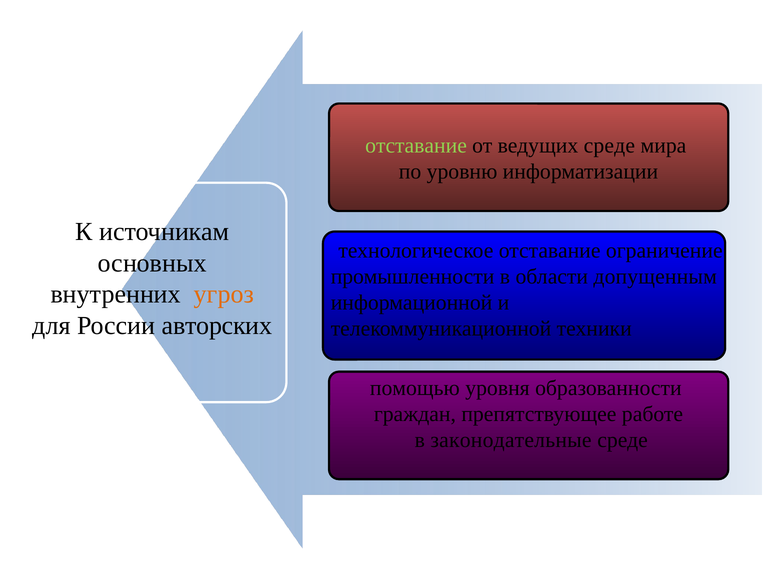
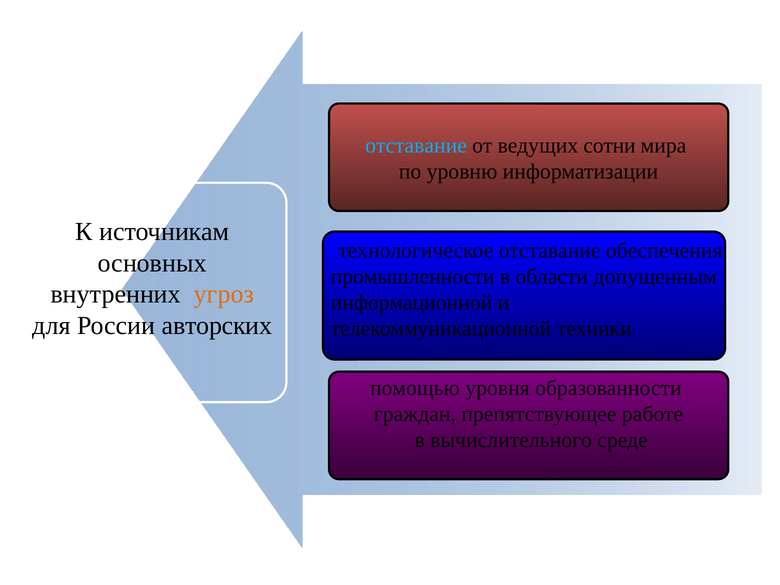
отставание at (416, 146) colour: light green -> light blue
ведущих среде: среде -> сотни
ограничение: ограничение -> обеспечения
законодательные: законодательные -> вычислительного
